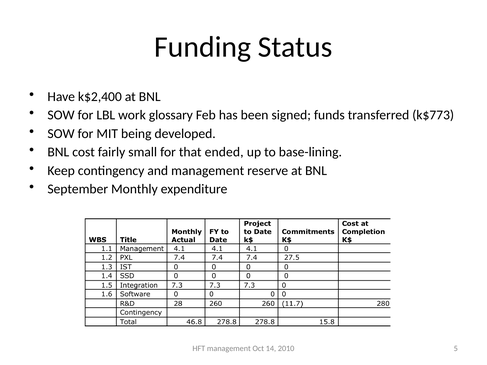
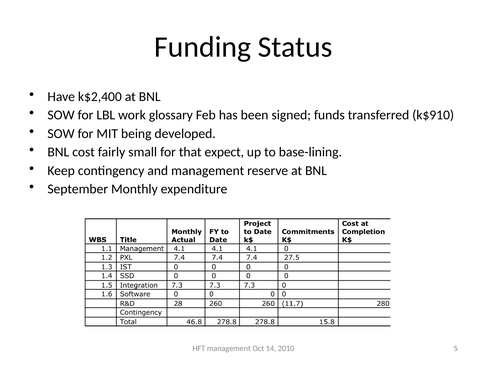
k$773: k$773 -> k$910
ended: ended -> expect
